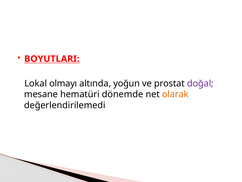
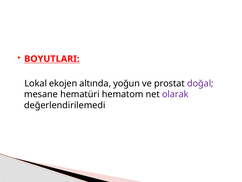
olmayı: olmayı -> ekojen
dönemde: dönemde -> hematom
olarak colour: orange -> purple
